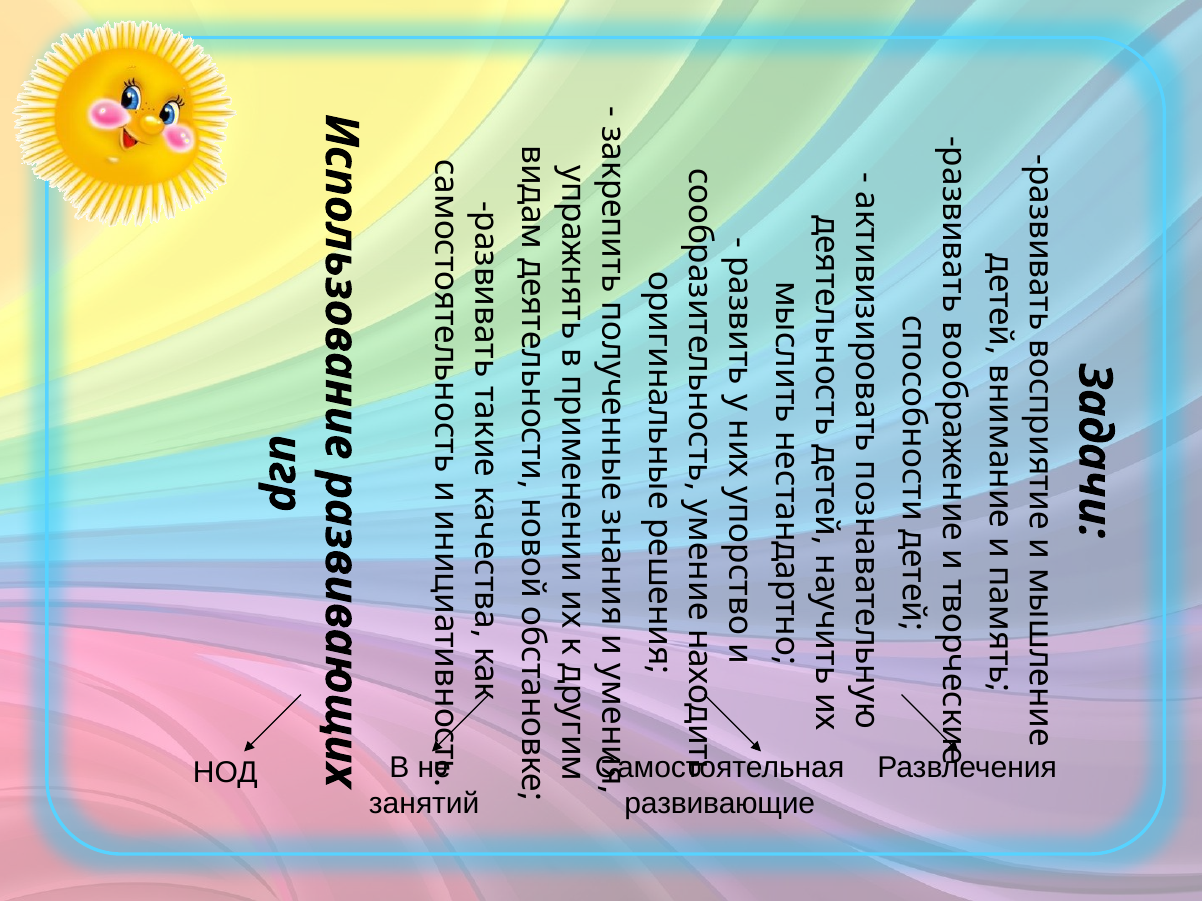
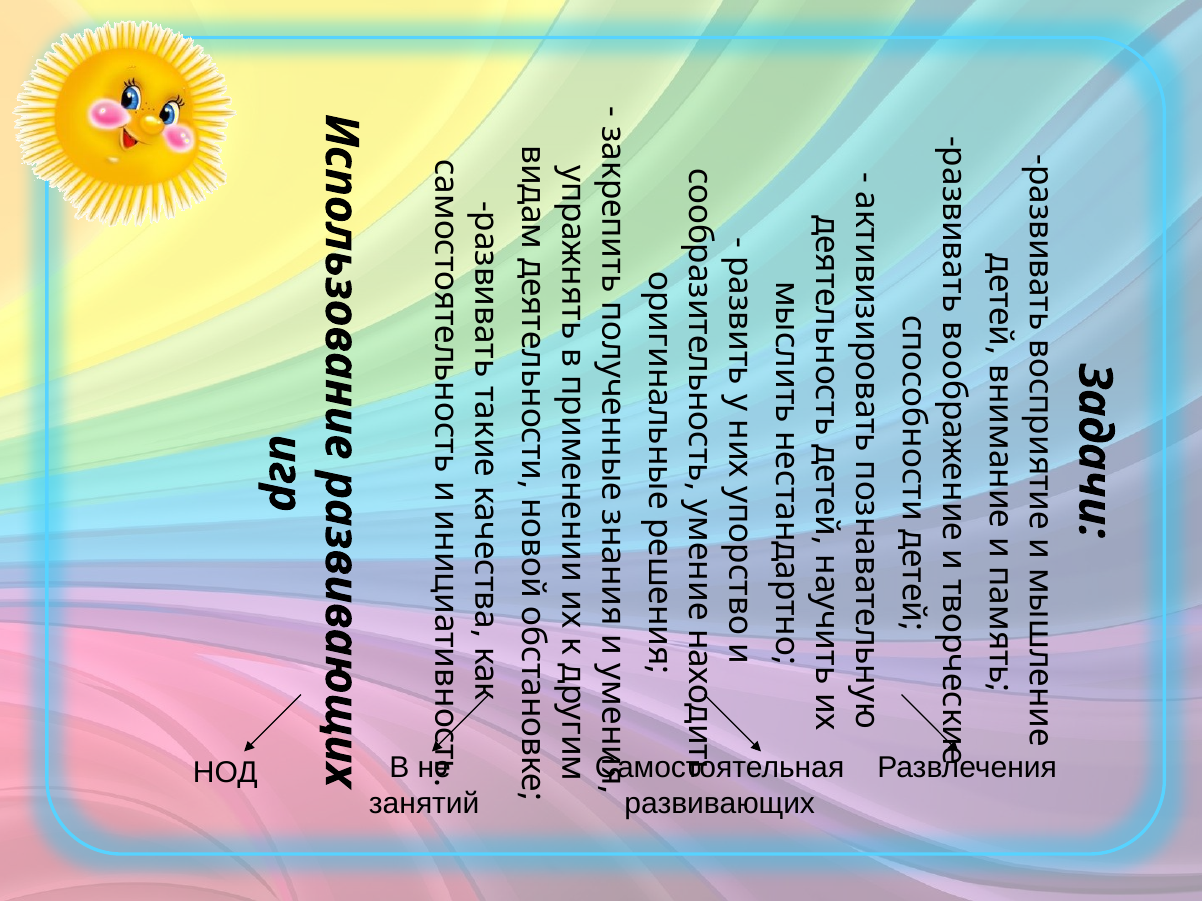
развивающие: развивающие -> развивающих
